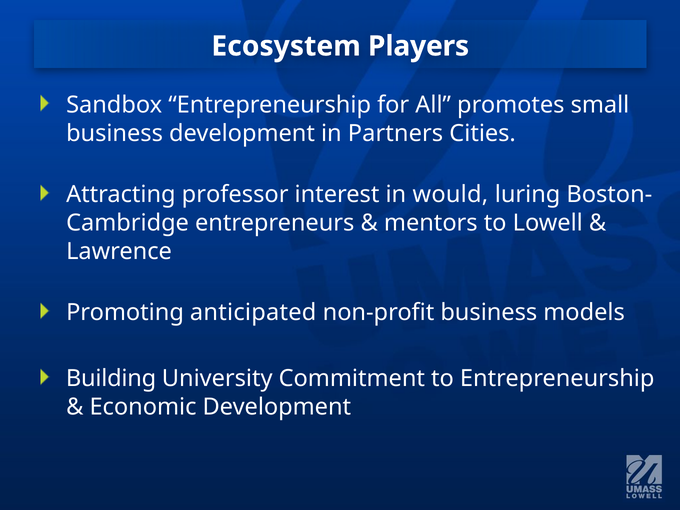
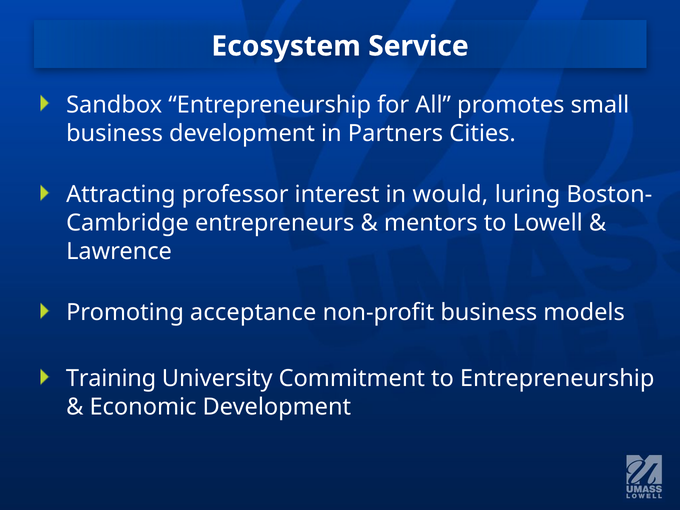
Players: Players -> Service
anticipated: anticipated -> acceptance
Building: Building -> Training
